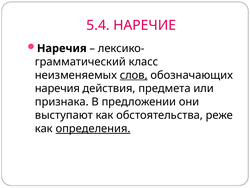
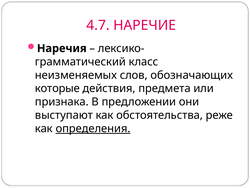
5.4: 5.4 -> 4.7
слов underline: present -> none
наречия at (57, 88): наречия -> которые
